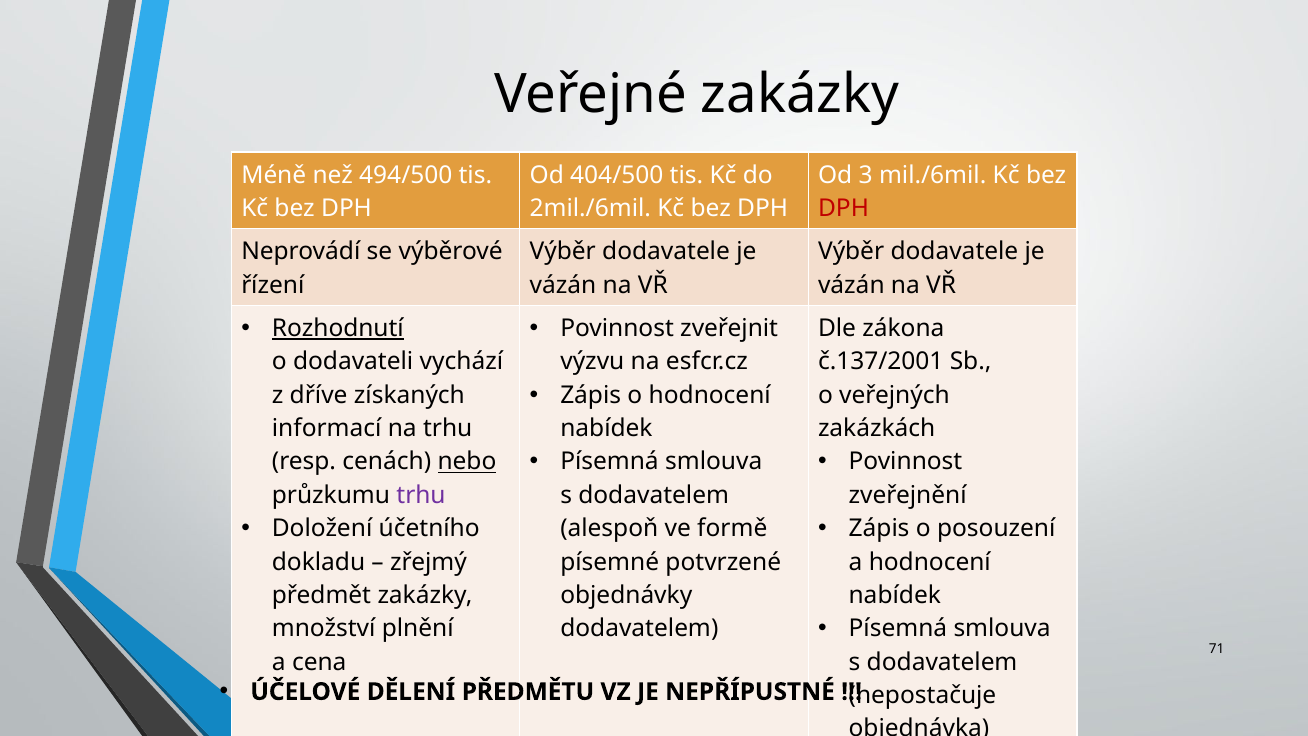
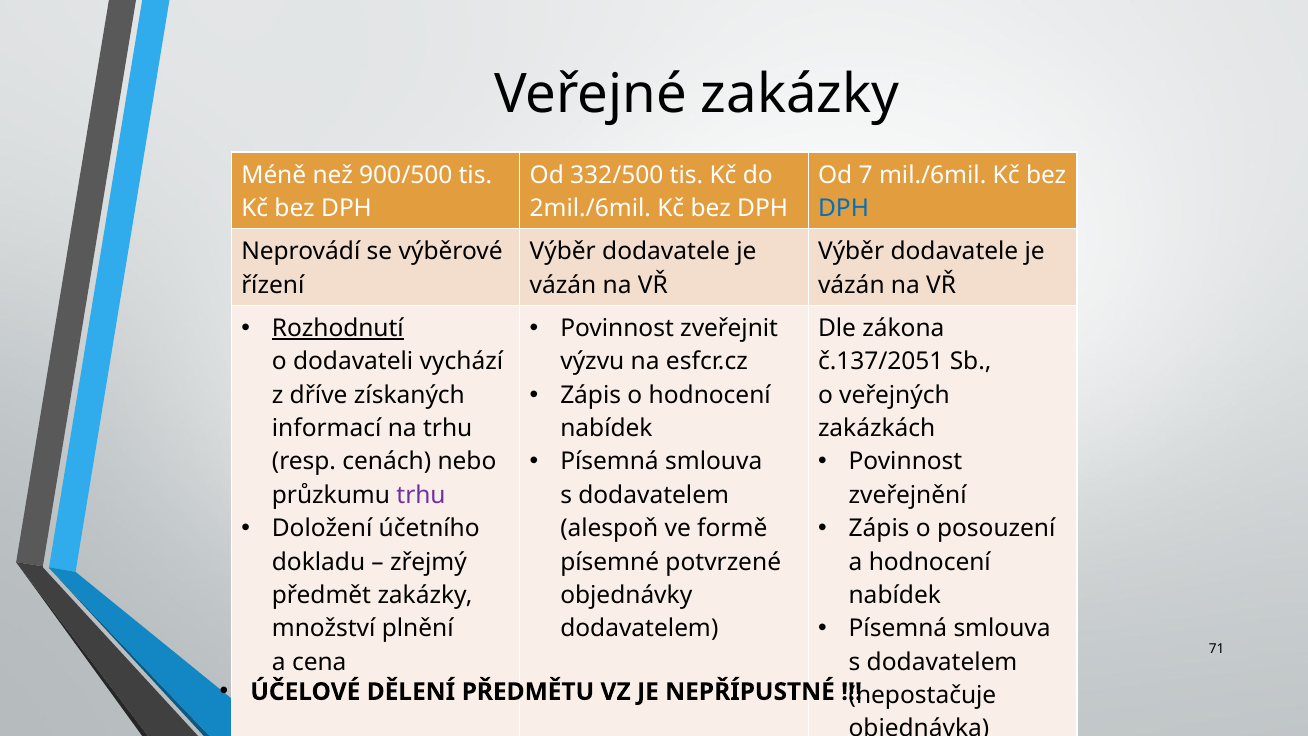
494/500: 494/500 -> 900/500
404/500: 404/500 -> 332/500
3: 3 -> 7
DPH at (843, 208) colour: red -> blue
č.137/2001: č.137/2001 -> č.137/2051
nebo underline: present -> none
